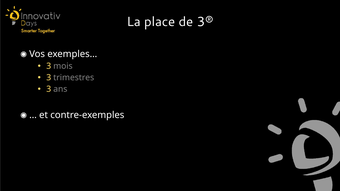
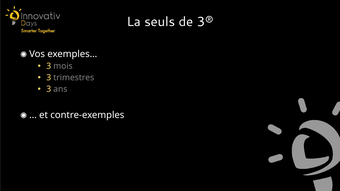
place: place -> seuls
